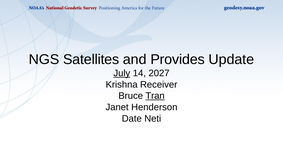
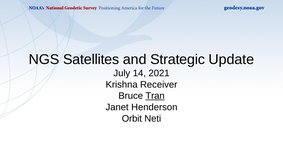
Provides: Provides -> Strategic
July underline: present -> none
2027: 2027 -> 2021
Date: Date -> Orbit
